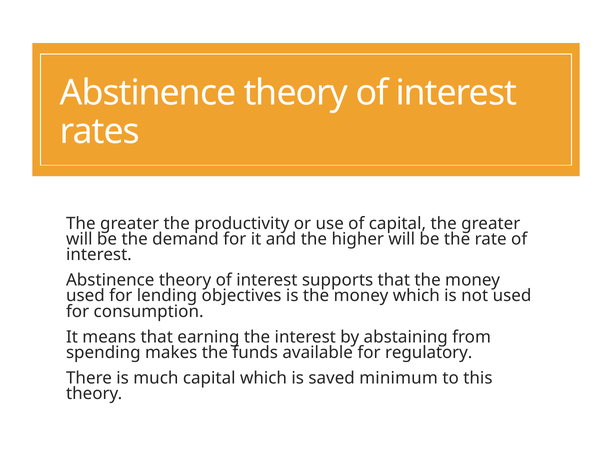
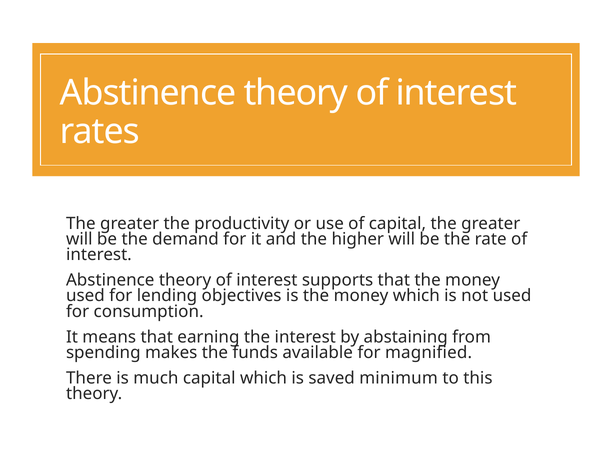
regulatory: regulatory -> magnified
